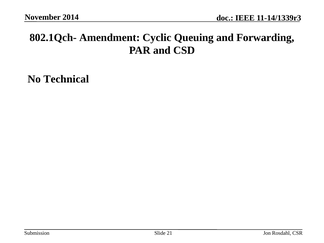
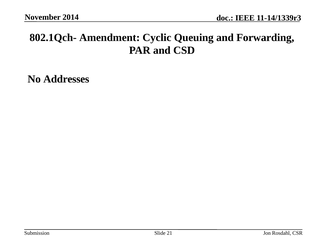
Technical: Technical -> Addresses
